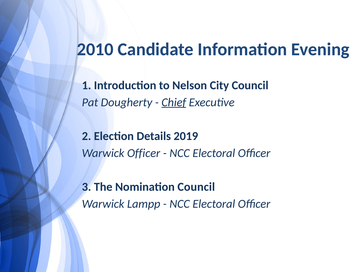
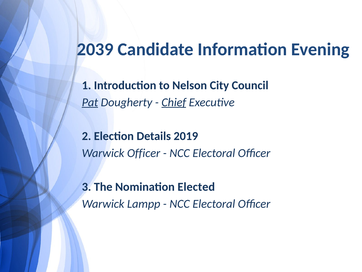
2010: 2010 -> 2039
Pat underline: none -> present
Nomination Council: Council -> Elected
